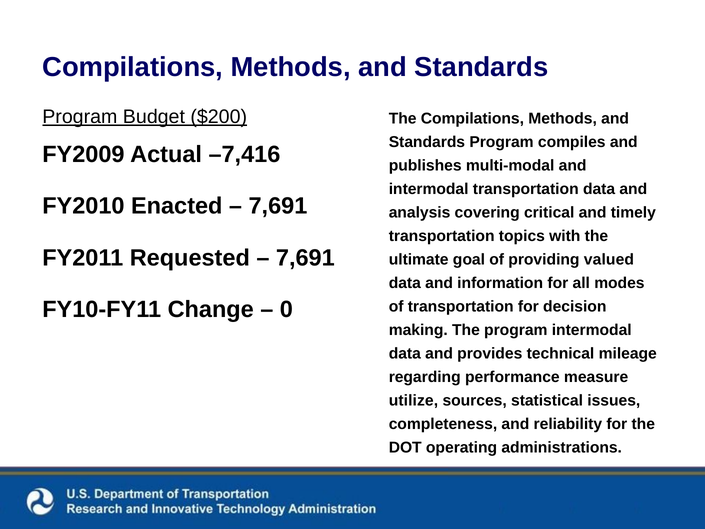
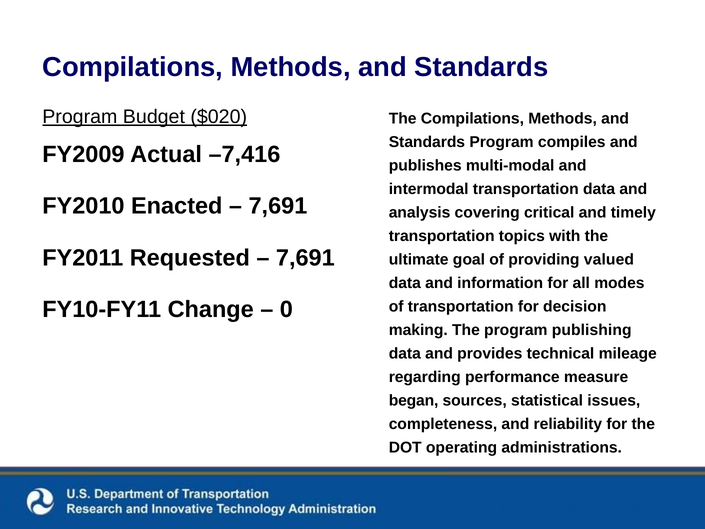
$200: $200 -> $020
program intermodal: intermodal -> publishing
utilize: utilize -> began
